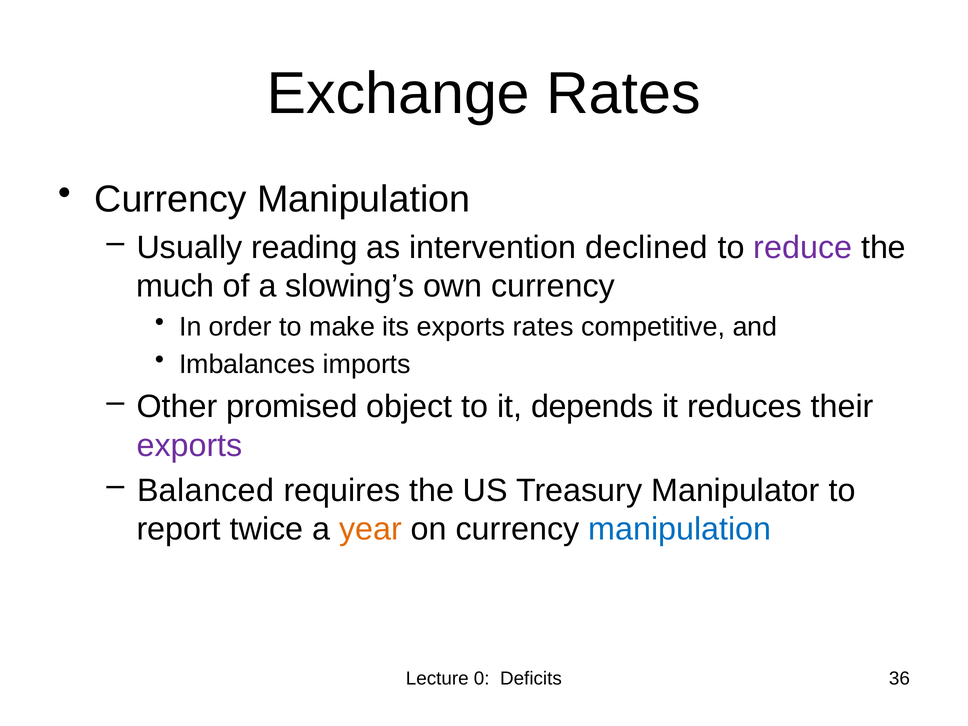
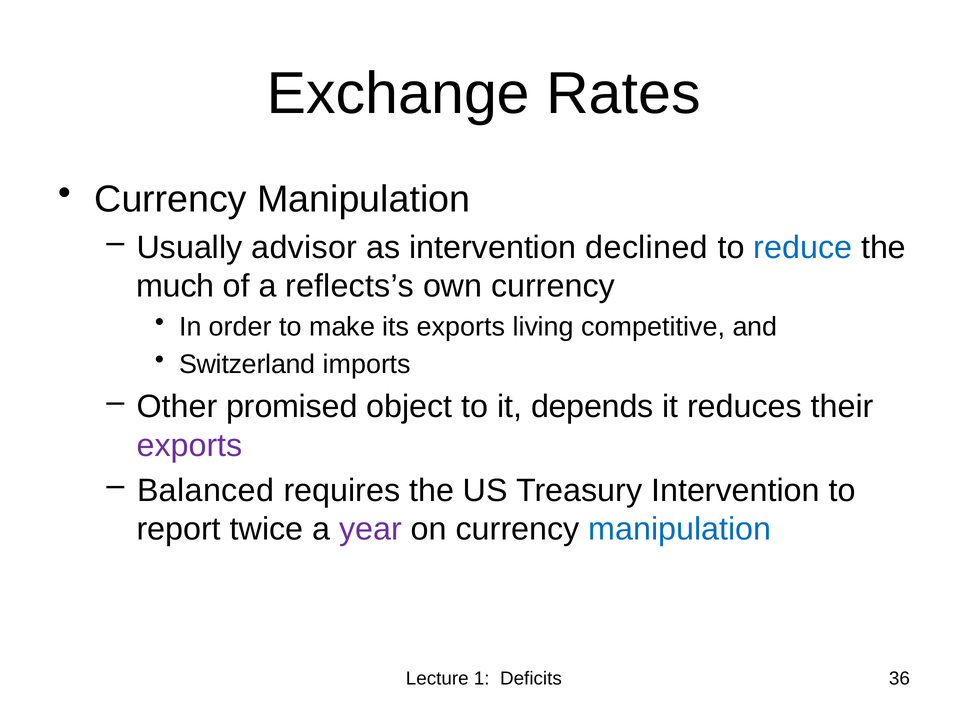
reading: reading -> advisor
reduce colour: purple -> blue
slowing’s: slowing’s -> reflects’s
exports rates: rates -> living
Imbalances: Imbalances -> Switzerland
Treasury Manipulator: Manipulator -> Intervention
year colour: orange -> purple
0: 0 -> 1
